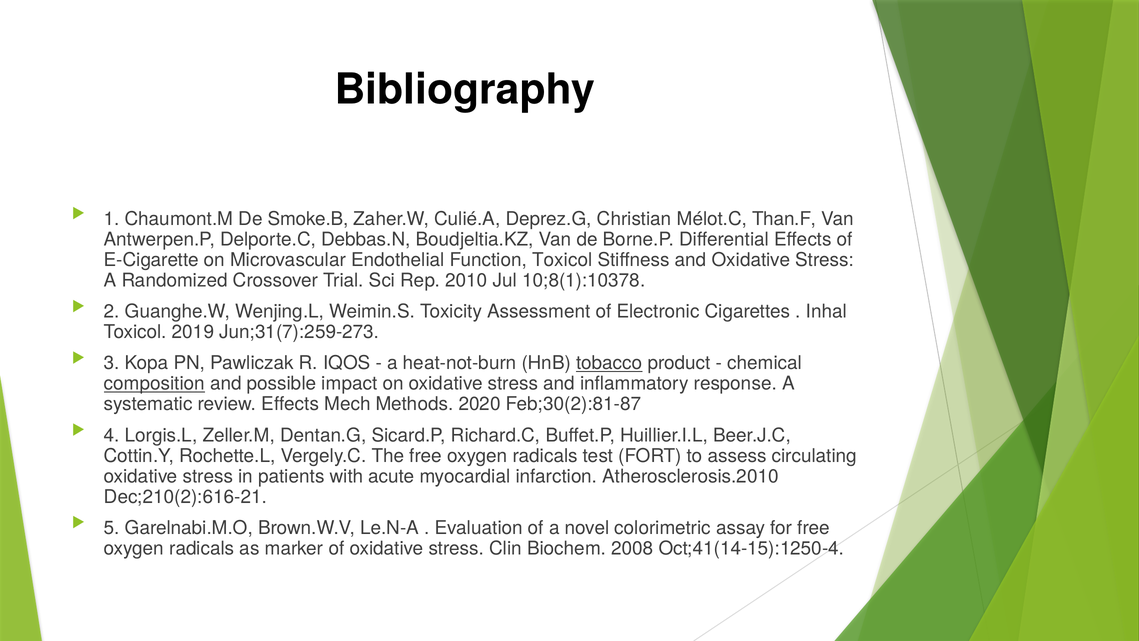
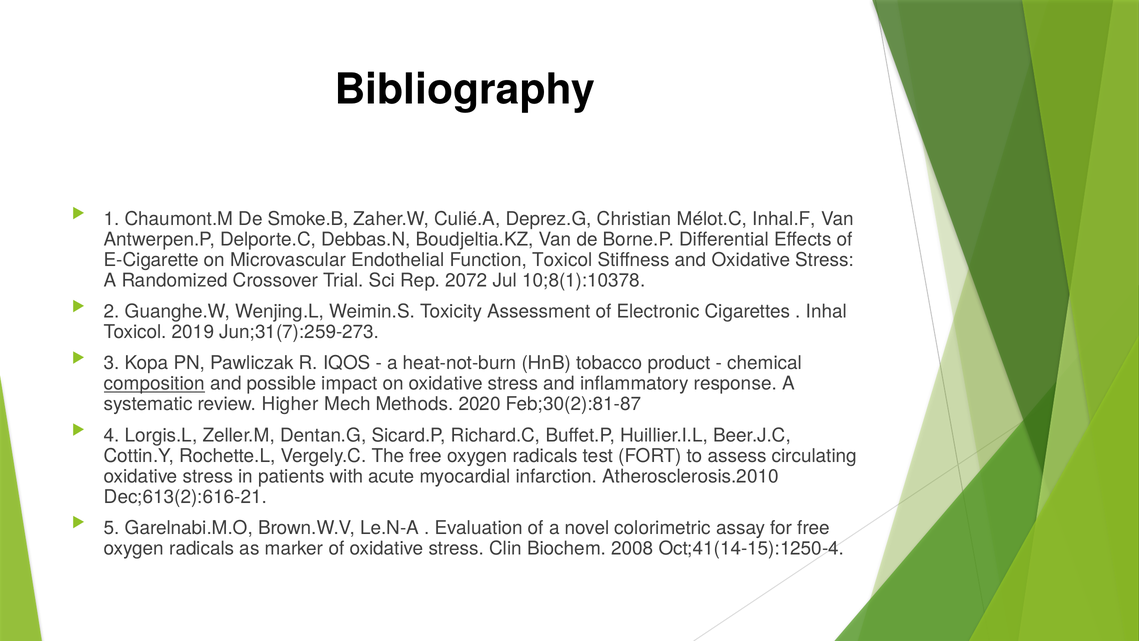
Than.F: Than.F -> Inhal.F
2010: 2010 -> 2072
tobacco underline: present -> none
review Effects: Effects -> Higher
Dec;210(2):616-21: Dec;210(2):616-21 -> Dec;613(2):616-21
